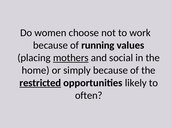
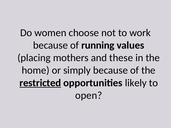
mothers underline: present -> none
social: social -> these
often: often -> open
